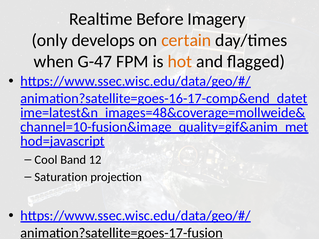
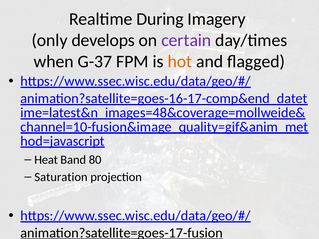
Before: Before -> During
certain colour: orange -> purple
G-47: G-47 -> G-37
Cool: Cool -> Heat
12: 12 -> 80
